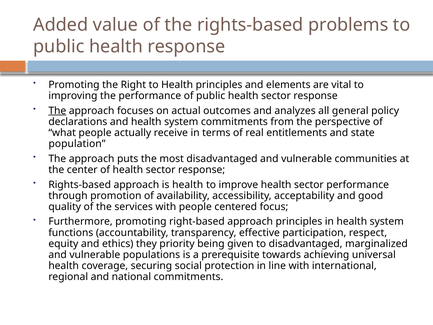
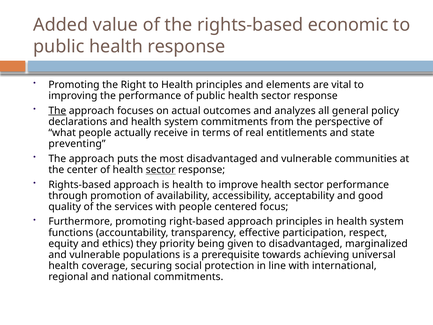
problems: problems -> economic
population: population -> preventing
sector at (161, 170) underline: none -> present
